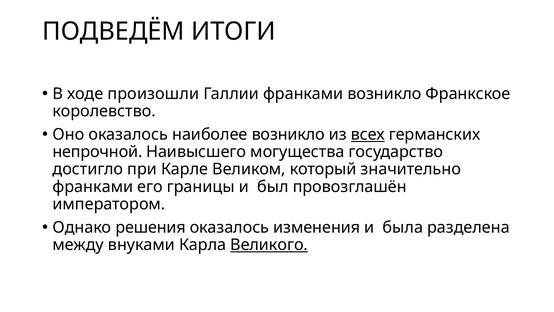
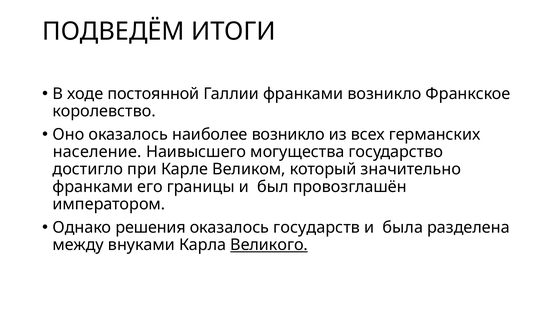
произошли: произошли -> постоянной
всех underline: present -> none
непрочной: непрочной -> население
изменения: изменения -> государств
